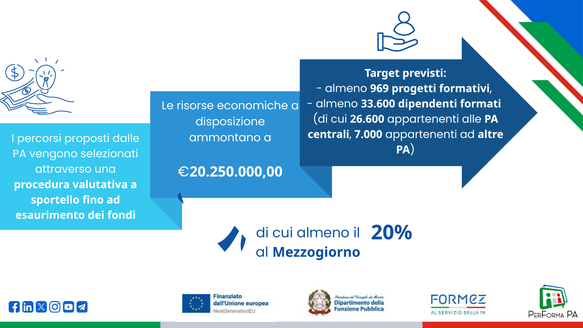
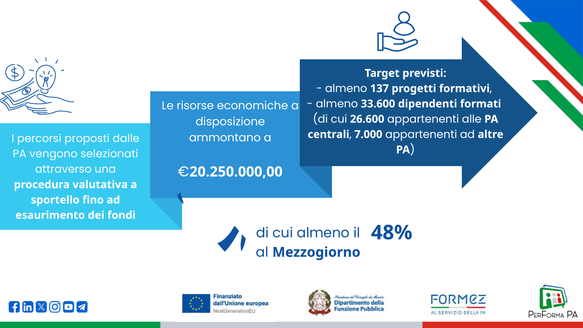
969: 969 -> 137
20%: 20% -> 48%
